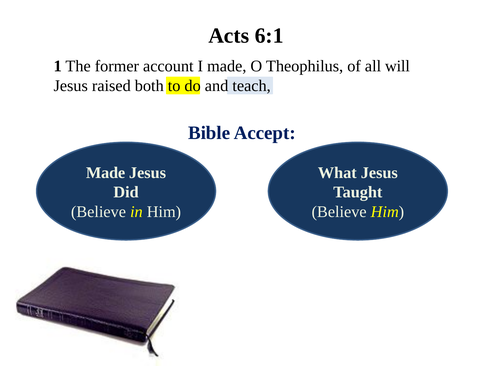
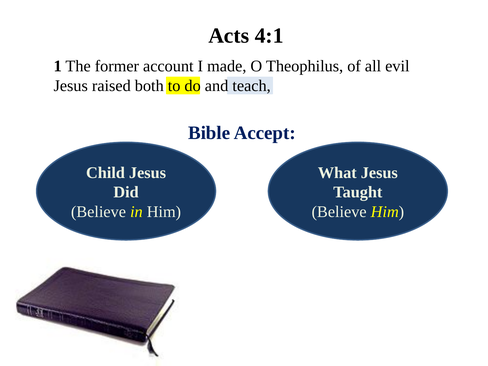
6:1: 6:1 -> 4:1
will: will -> evil
Made at (106, 173): Made -> Child
